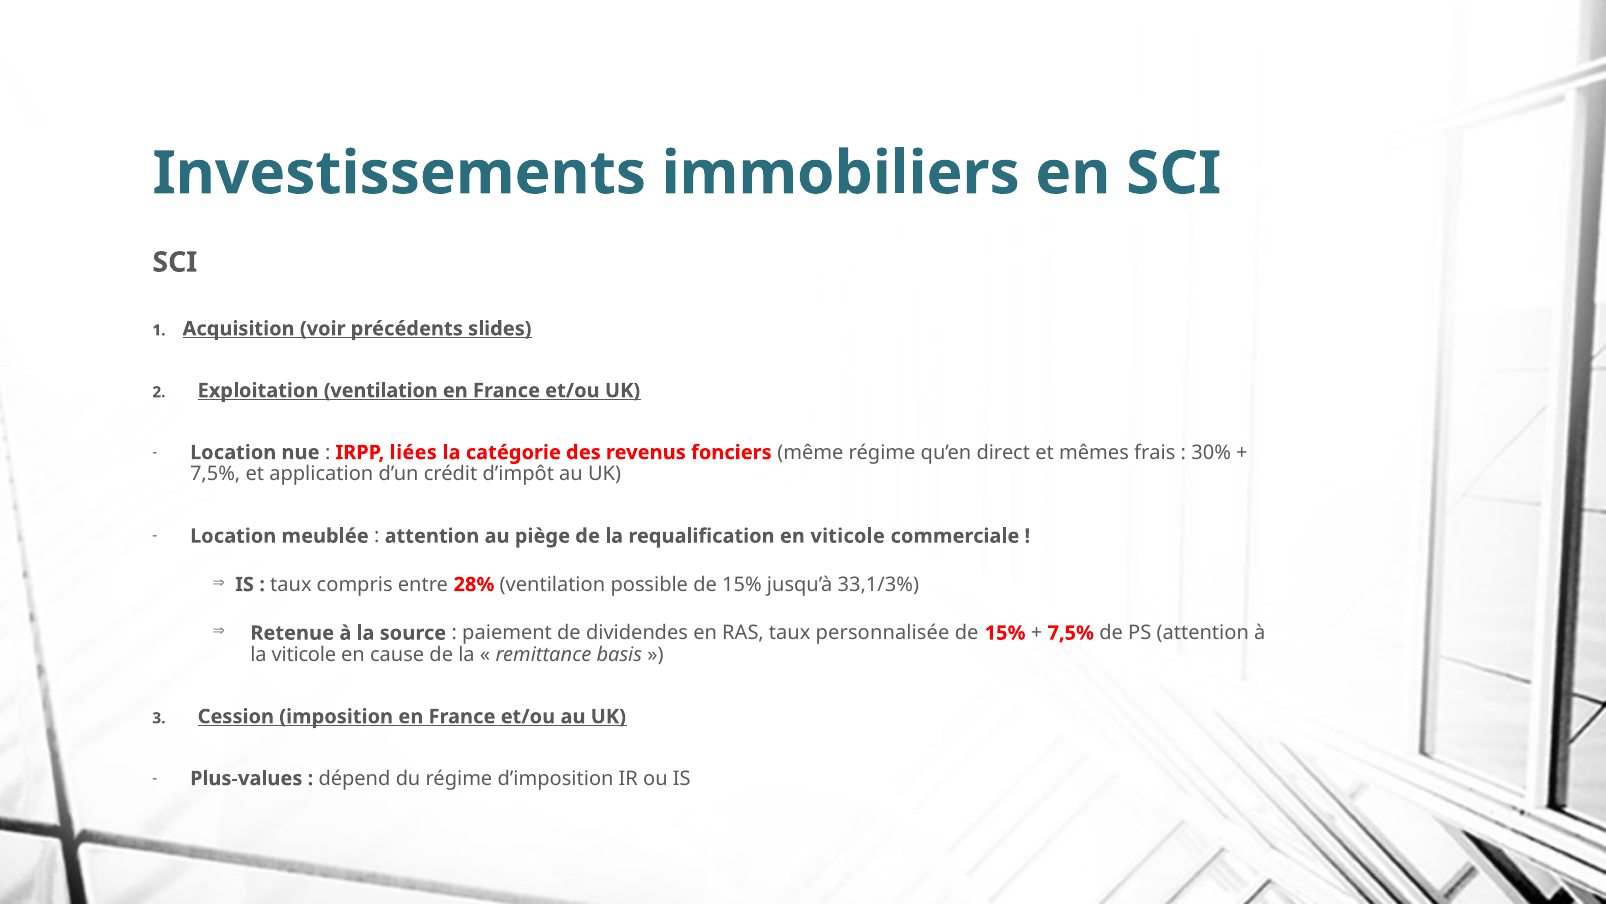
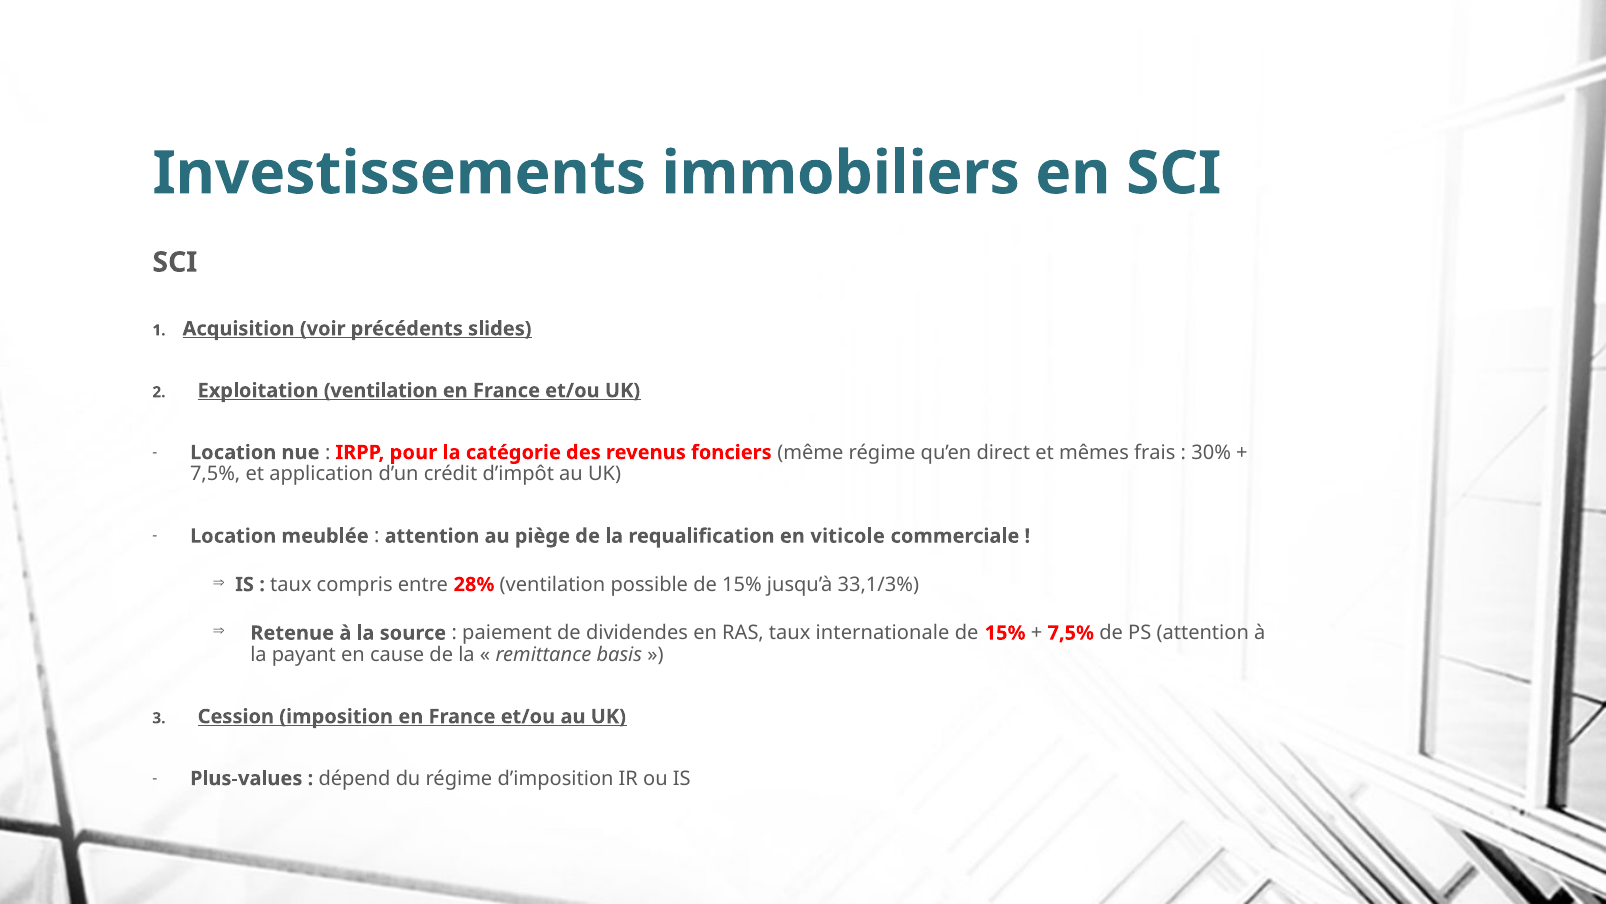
liées: liées -> pour
personnalisée: personnalisée -> internationale
la viticole: viticole -> payant
